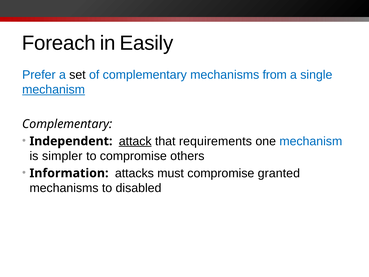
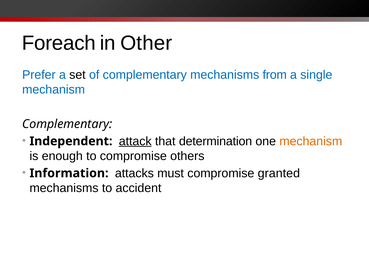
Easily: Easily -> Other
mechanism at (54, 89) underline: present -> none
requirements: requirements -> determination
mechanism at (311, 141) colour: blue -> orange
simpler: simpler -> enough
disabled: disabled -> accident
